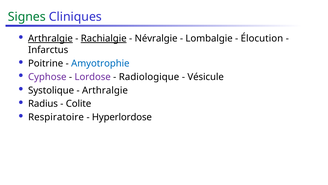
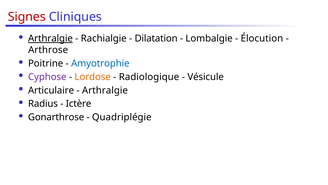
Signes colour: green -> red
Rachialgie underline: present -> none
Névralgie: Névralgie -> Dilatation
Infarctus: Infarctus -> Arthrose
Lordose colour: purple -> orange
Systolique: Systolique -> Articulaire
Colite: Colite -> Ictère
Respiratoire: Respiratoire -> Gonarthrose
Hyperlordose: Hyperlordose -> Quadriplégie
